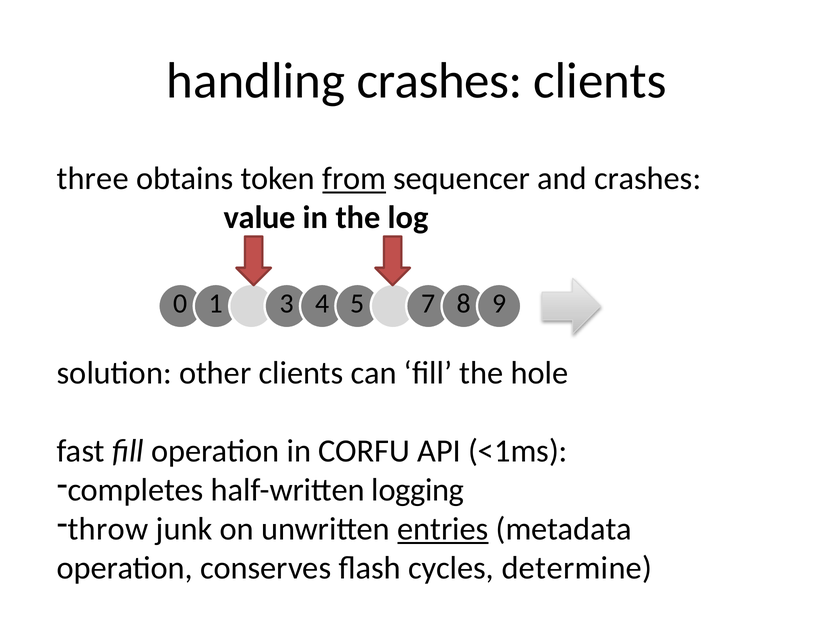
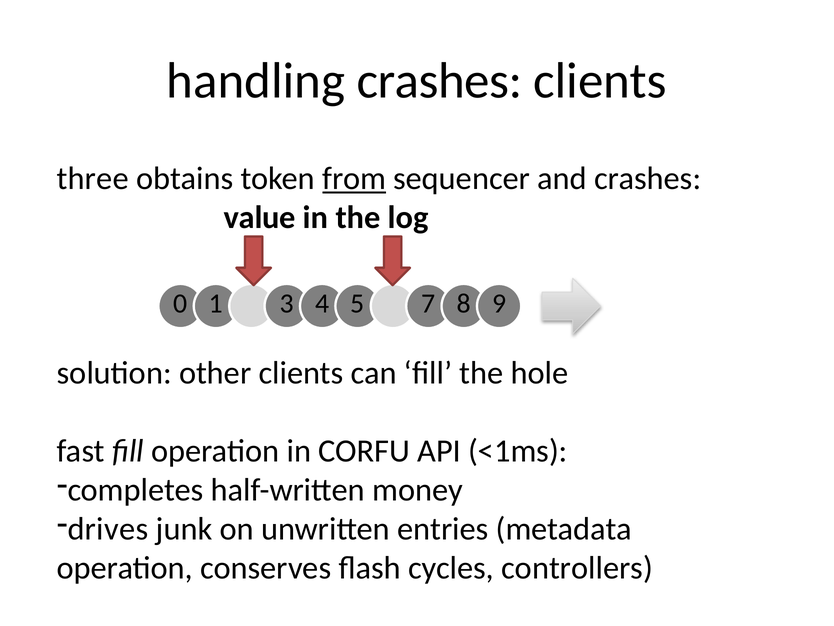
logging: logging -> money
throw: throw -> drives
entries underline: present -> none
determine: determine -> controllers
